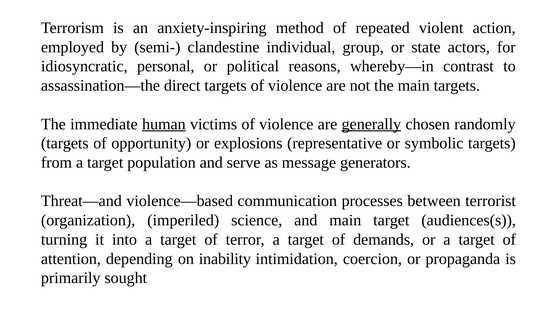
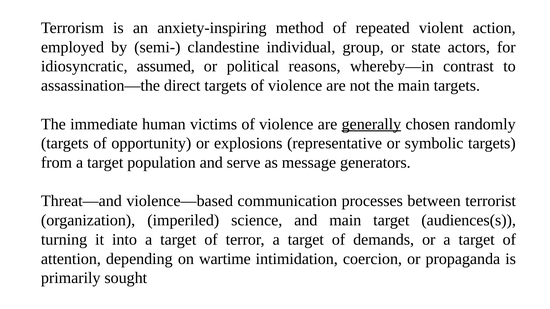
personal: personal -> assumed
human underline: present -> none
inability: inability -> wartime
